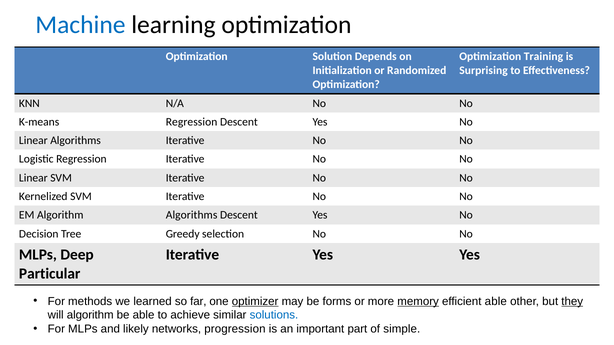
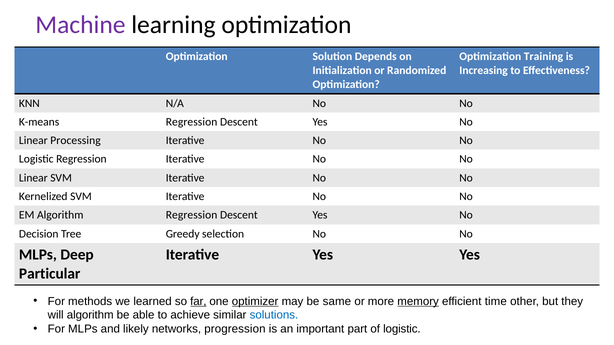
Machine colour: blue -> purple
Surprising: Surprising -> Increasing
Linear Algorithms: Algorithms -> Processing
Algorithm Algorithms: Algorithms -> Regression
far underline: none -> present
forms: forms -> same
efficient able: able -> time
they underline: present -> none
of simple: simple -> logistic
